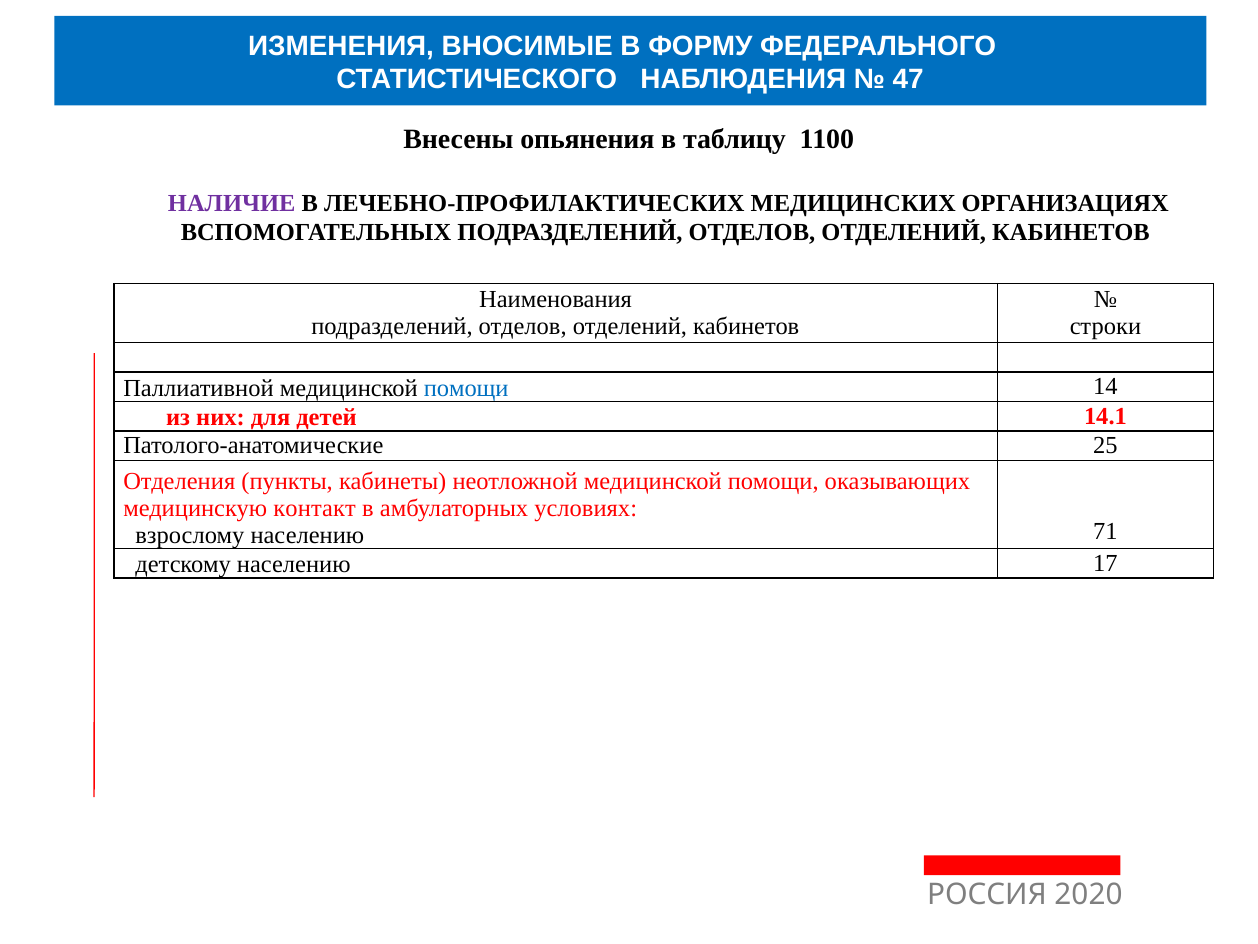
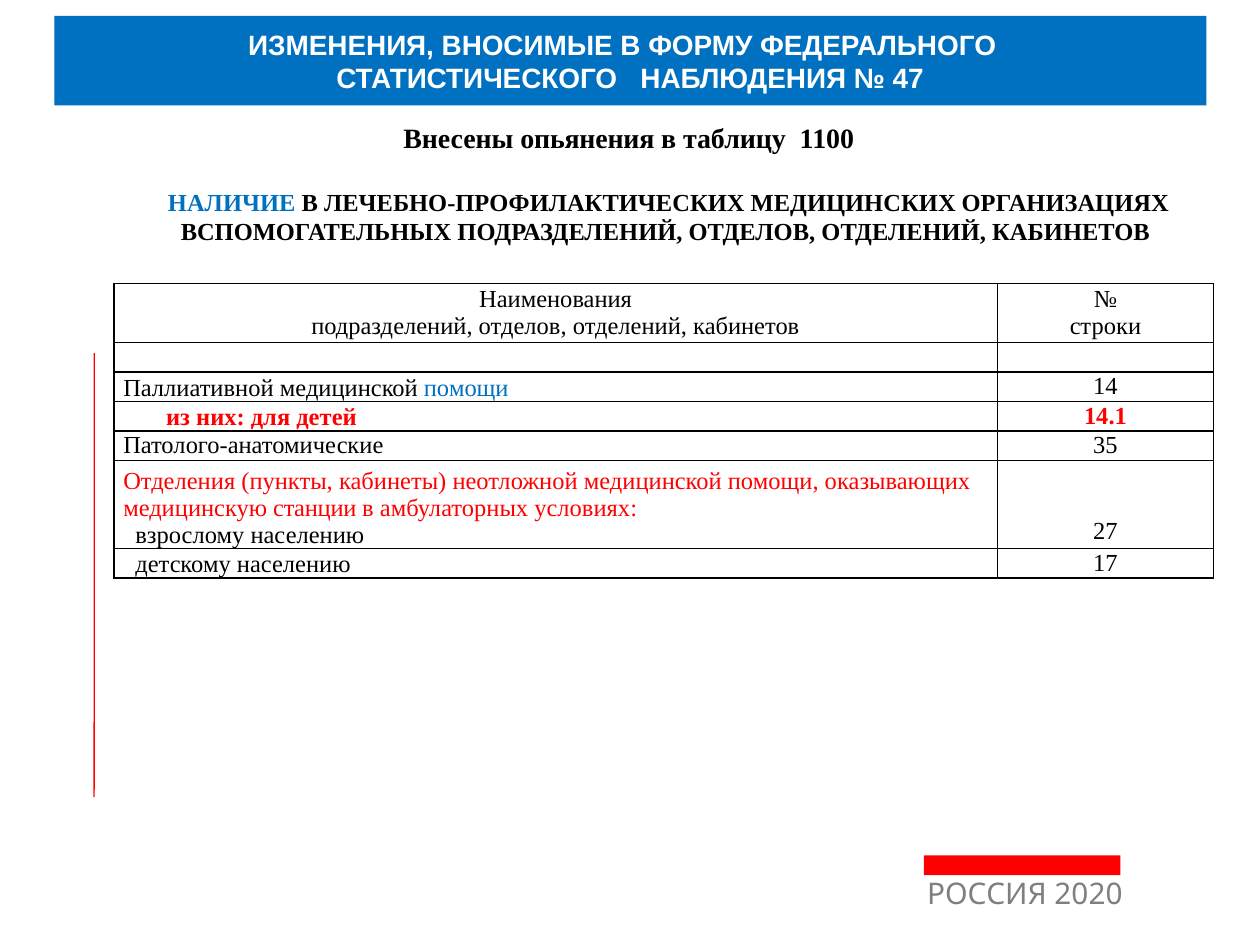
НАЛИЧИЕ colour: purple -> blue
25: 25 -> 35
контакт: контакт -> станции
71: 71 -> 27
